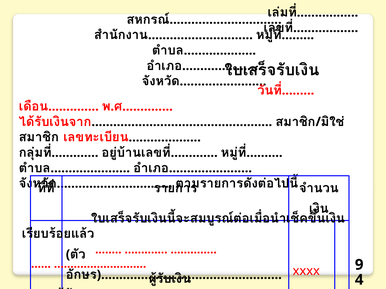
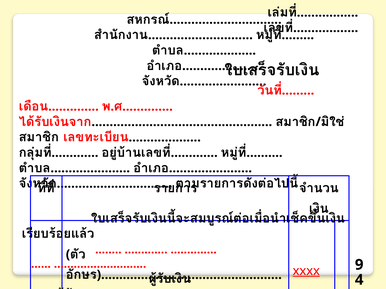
xxxx underline: none -> present
